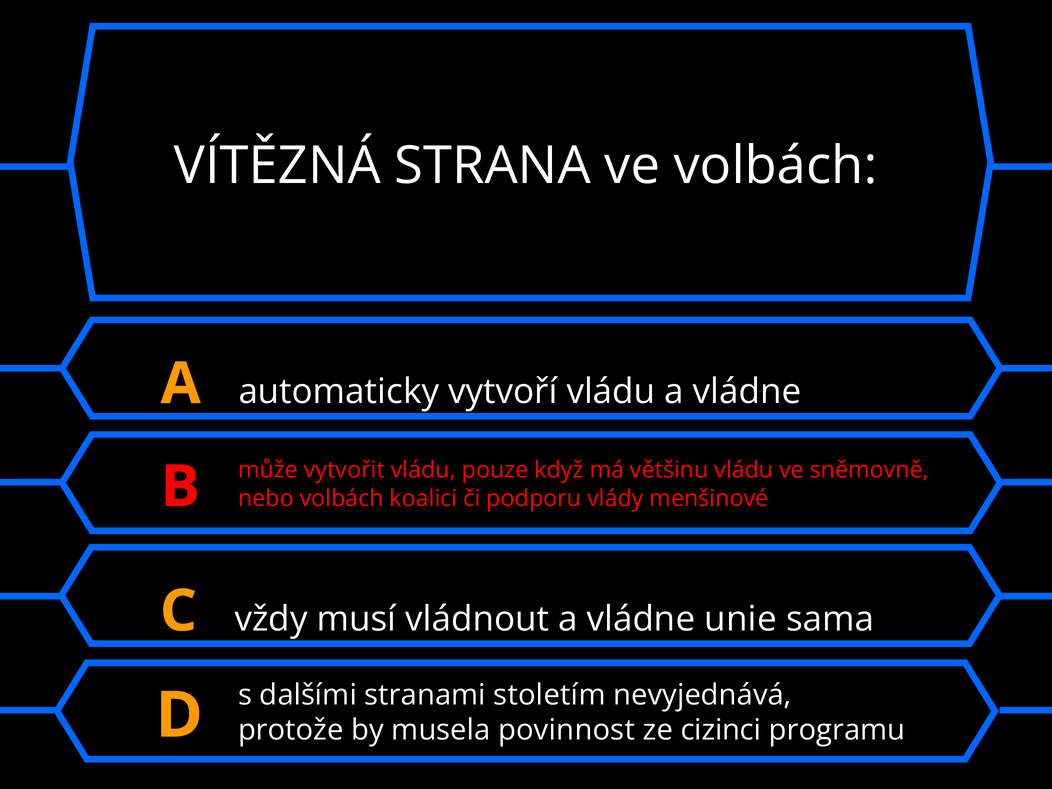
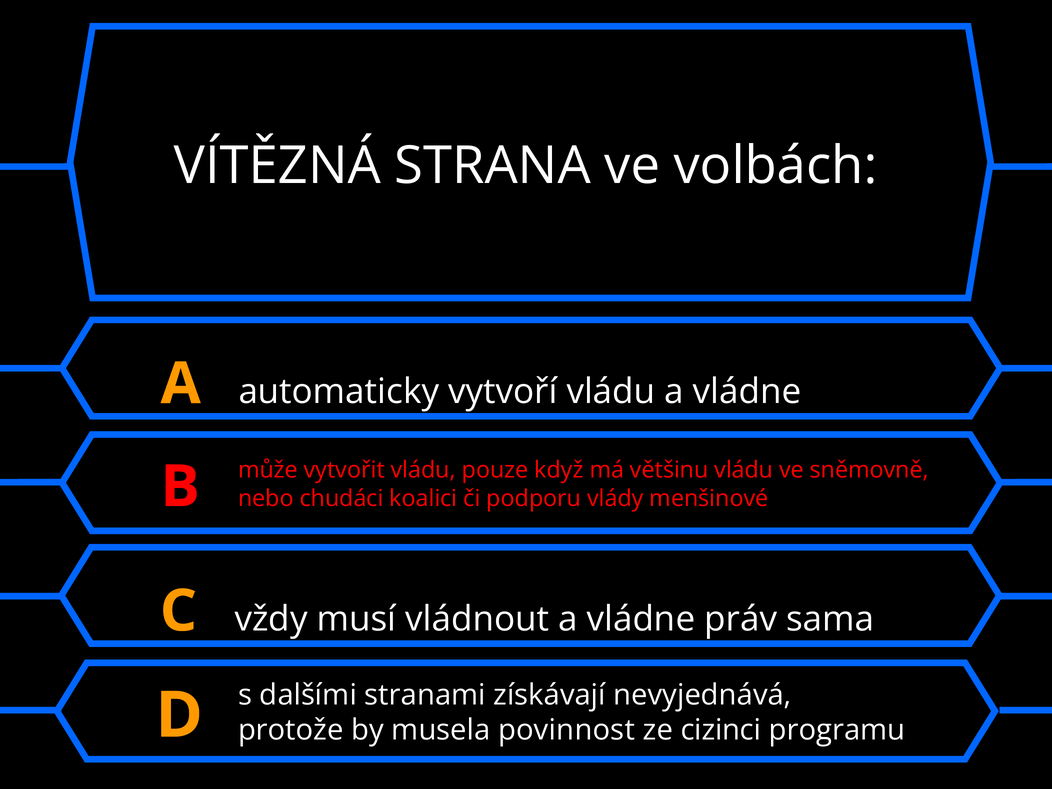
nebo volbách: volbách -> chudáci
unie: unie -> práv
stoletím: stoletím -> získávají
